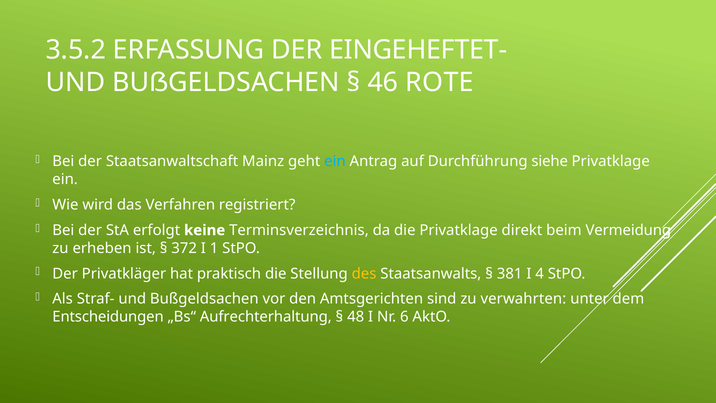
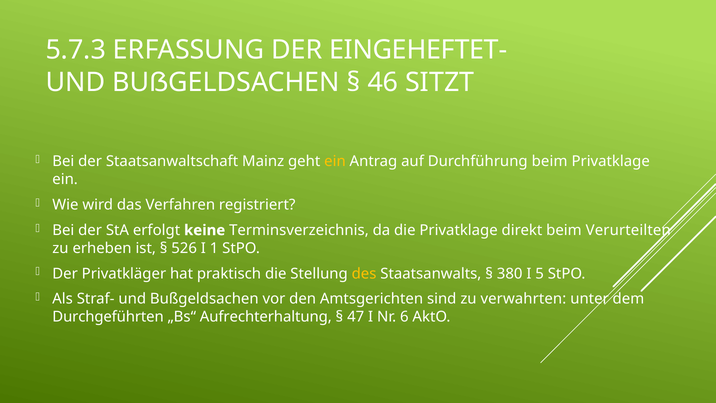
3.5.2: 3.5.2 -> 5.7.3
ROTE: ROTE -> SITZT
ein at (335, 161) colour: light blue -> yellow
Durchführung siehe: siehe -> beim
Vermeidung: Vermeidung -> Verurteilten
372: 372 -> 526
381: 381 -> 380
4: 4 -> 5
Entscheidungen: Entscheidungen -> Durchgeführten
48: 48 -> 47
